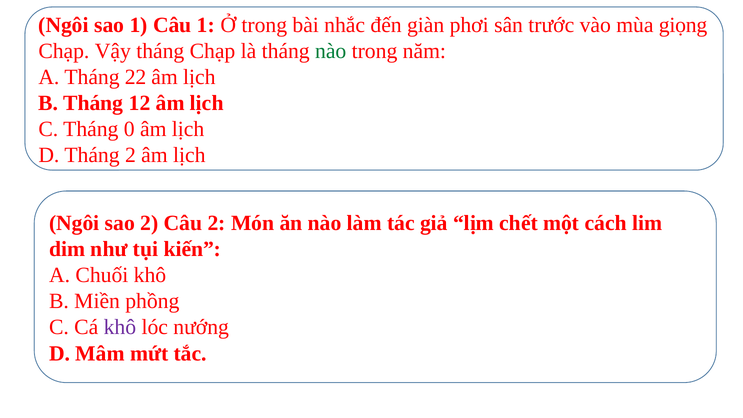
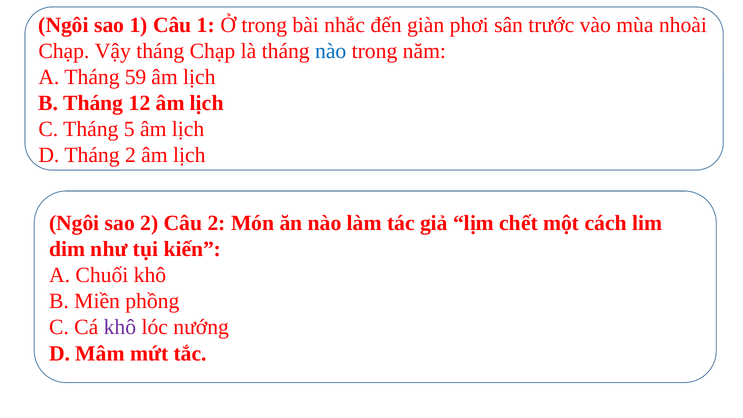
giọng: giọng -> nhoài
nào at (331, 51) colour: green -> blue
22: 22 -> 59
0: 0 -> 5
